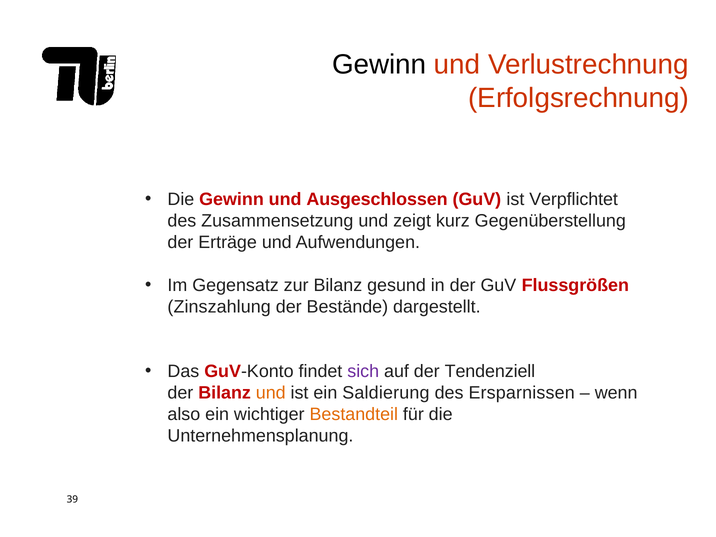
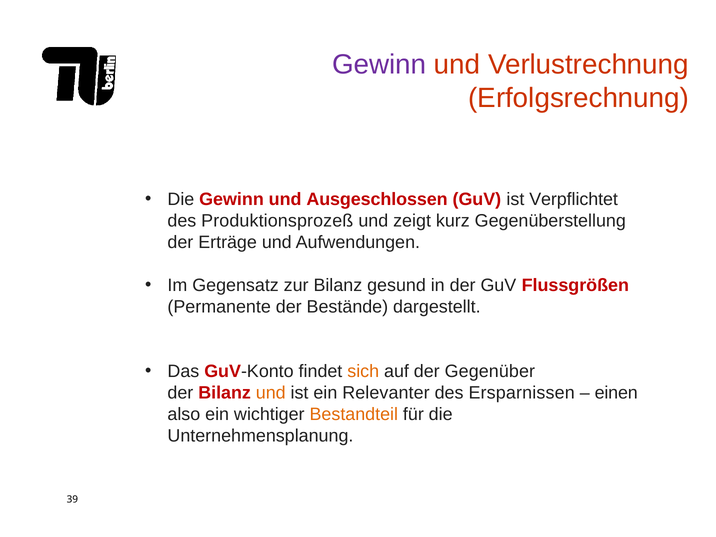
Gewinn at (379, 64) colour: black -> purple
Zusammensetzung: Zusammensetzung -> Produktionsprozeß
Zinszahlung: Zinszahlung -> Permanente
sich colour: purple -> orange
Tendenziell: Tendenziell -> Gegenüber
Saldierung: Saldierung -> Relevanter
wenn: wenn -> einen
